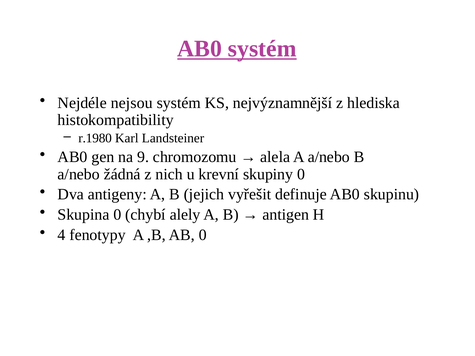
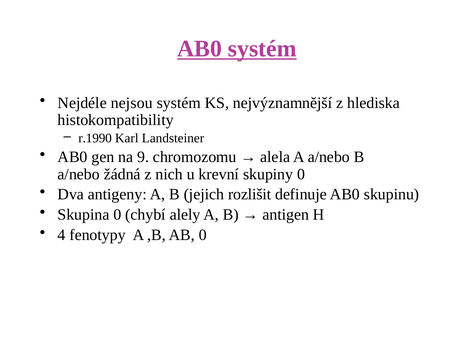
r.1980: r.1980 -> r.1990
vyřešit: vyřešit -> rozlišit
